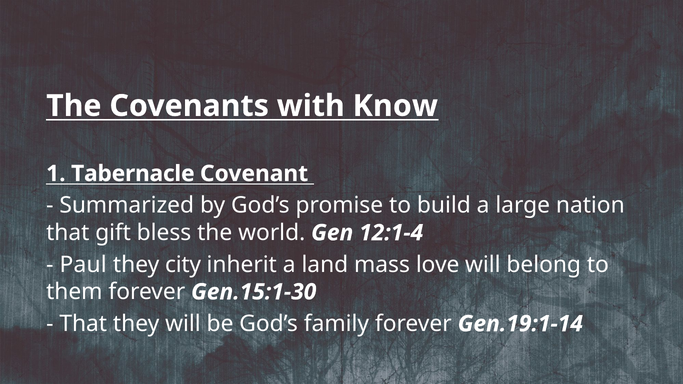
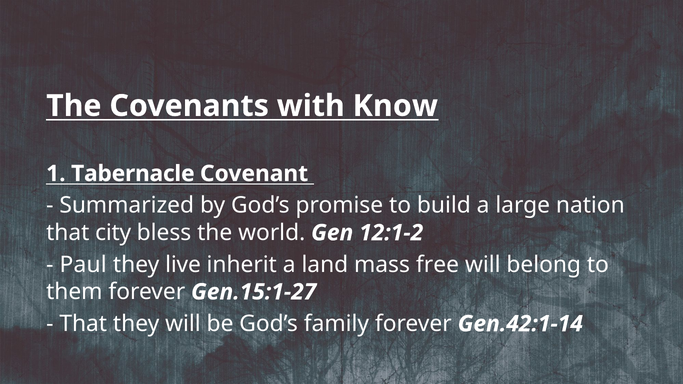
gift: gift -> city
12:1-4: 12:1-4 -> 12:1-2
city: city -> live
love: love -> free
Gen.15:1-30: Gen.15:1-30 -> Gen.15:1-27
Gen.19:1-14: Gen.19:1-14 -> Gen.42:1-14
